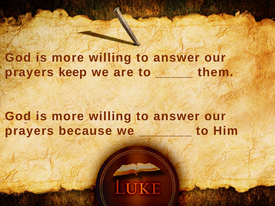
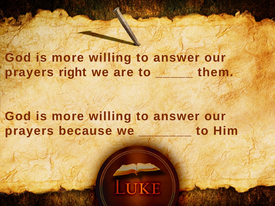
keep: keep -> right
